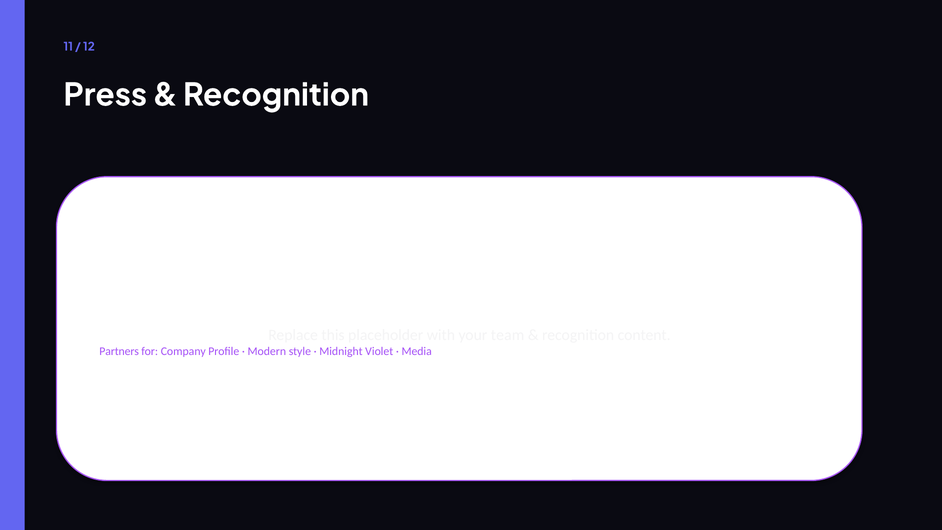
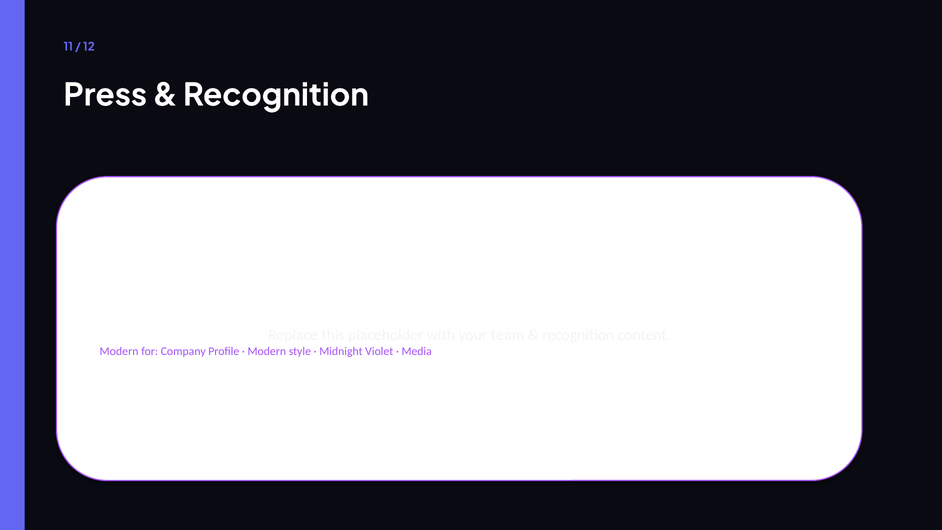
Partners at (119, 351): Partners -> Modern
